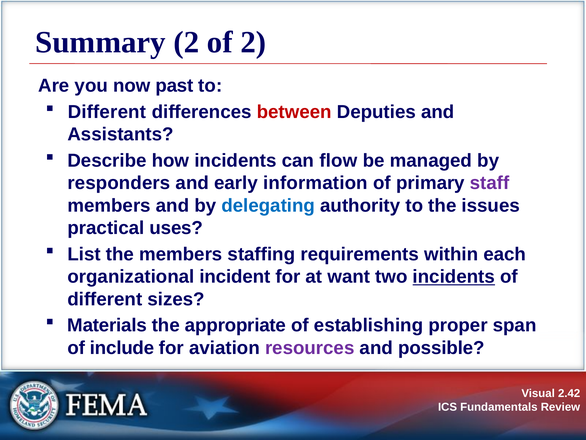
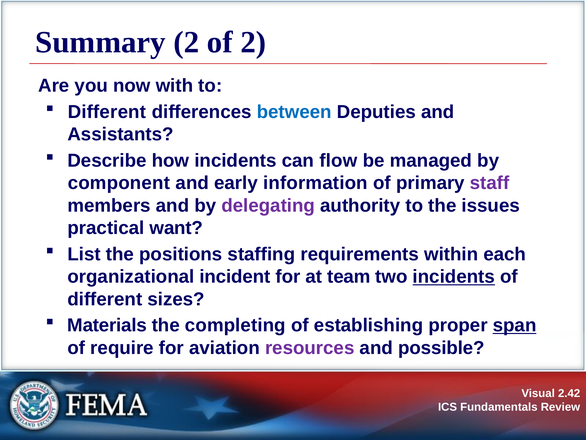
past: past -> with
between colour: red -> blue
responders: responders -> component
delegating colour: blue -> purple
uses: uses -> want
the members: members -> positions
want: want -> team
appropriate: appropriate -> completing
span underline: none -> present
include: include -> require
